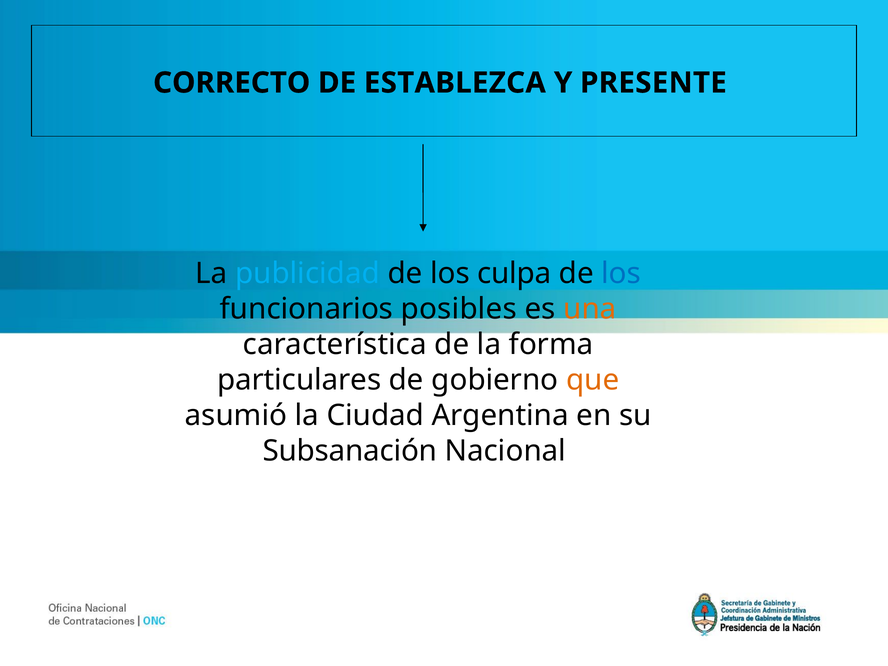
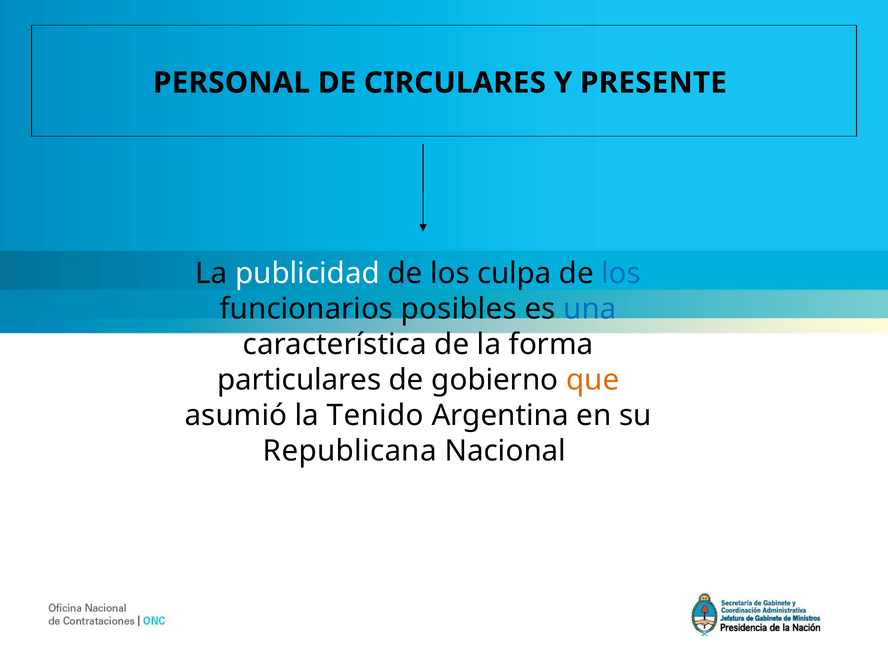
CORRECTO: CORRECTO -> PERSONAL
ESTABLEZCA: ESTABLEZCA -> CIRCULARES
publicidad colour: light blue -> white
una colour: orange -> blue
Ciudad: Ciudad -> Tenido
Subsanación: Subsanación -> Republicana
